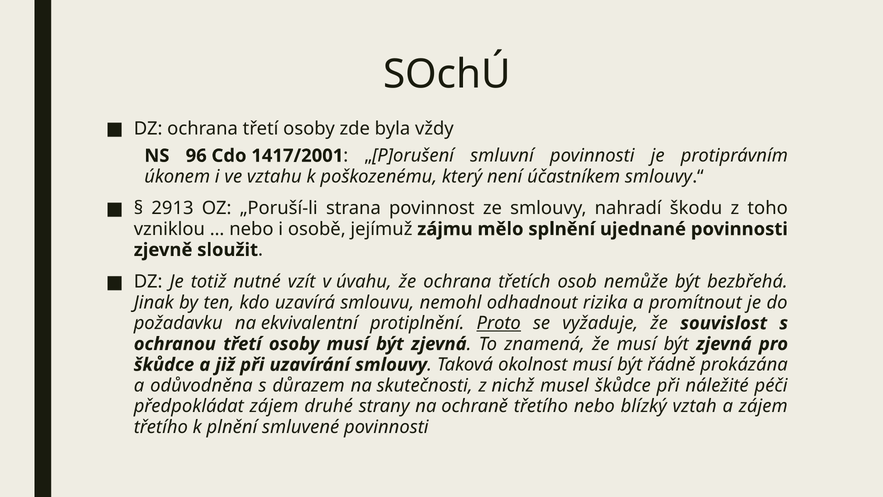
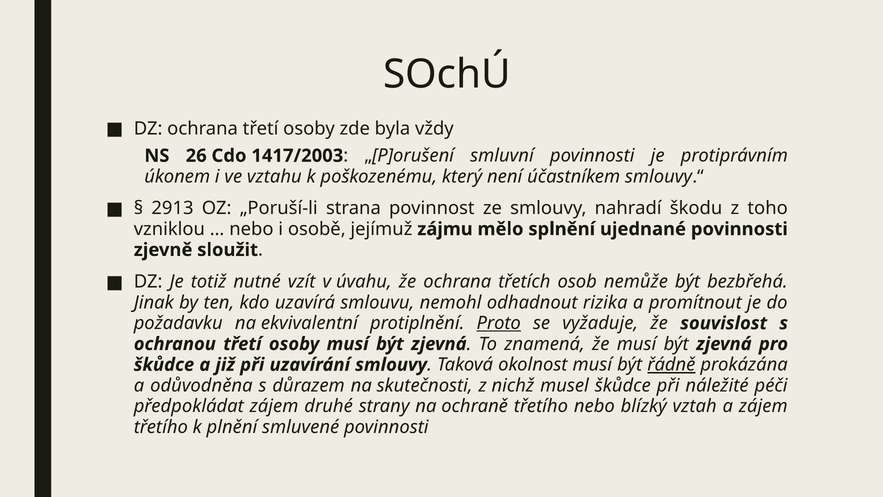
96: 96 -> 26
1417/2001: 1417/2001 -> 1417/2003
řádně underline: none -> present
